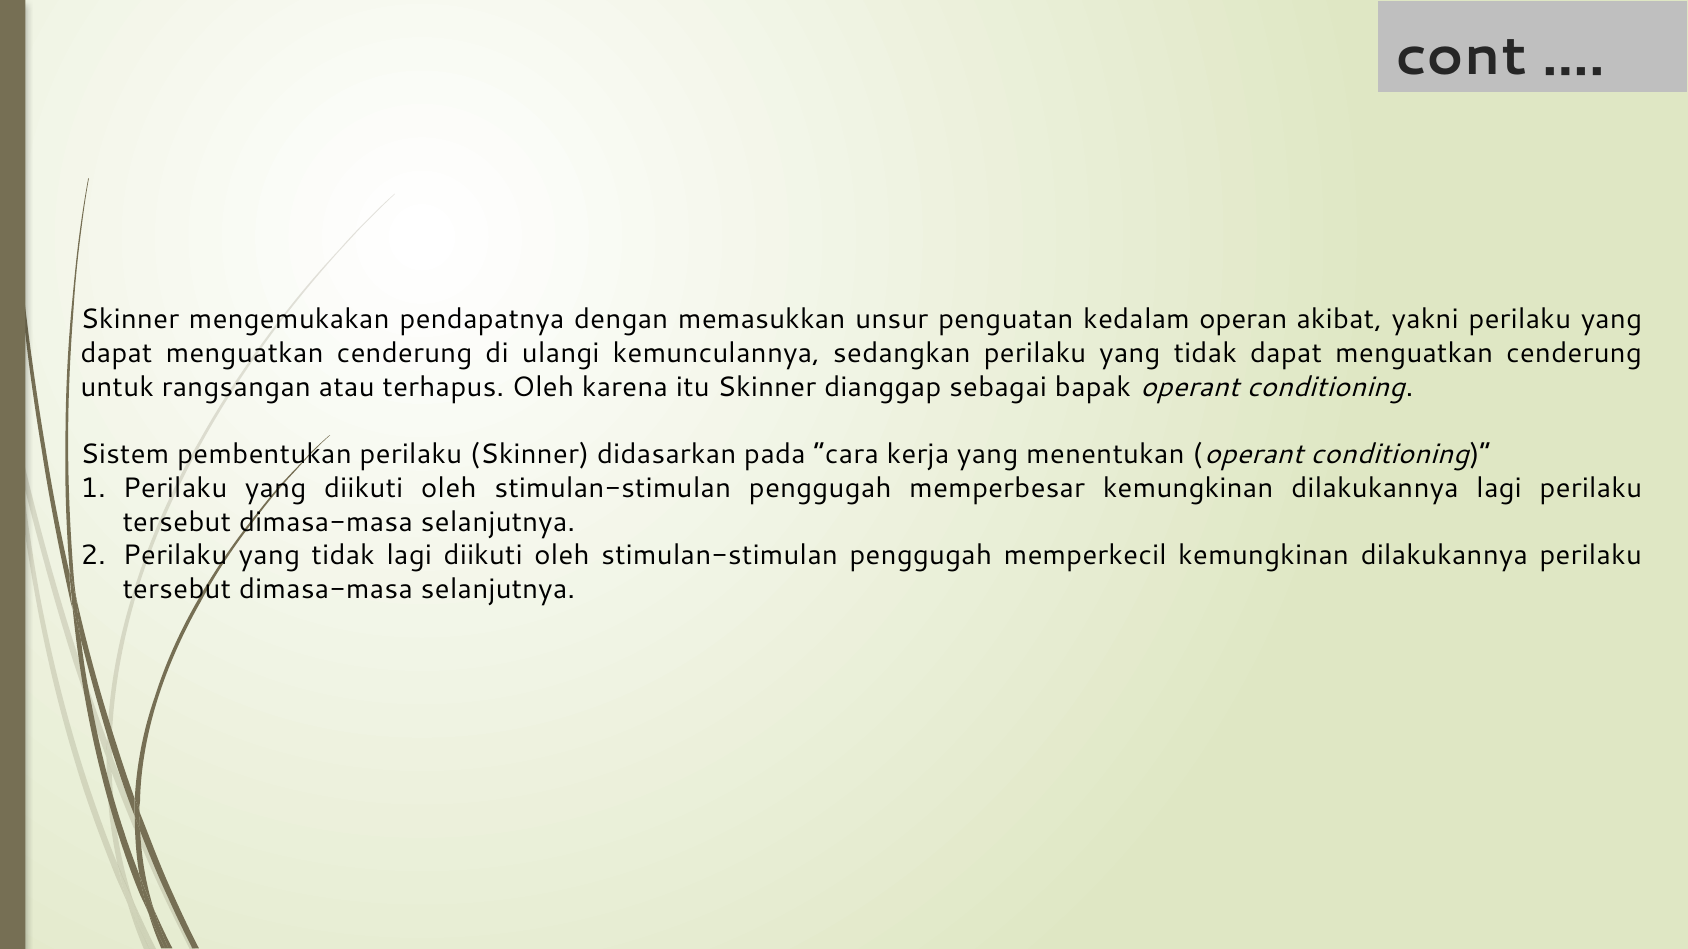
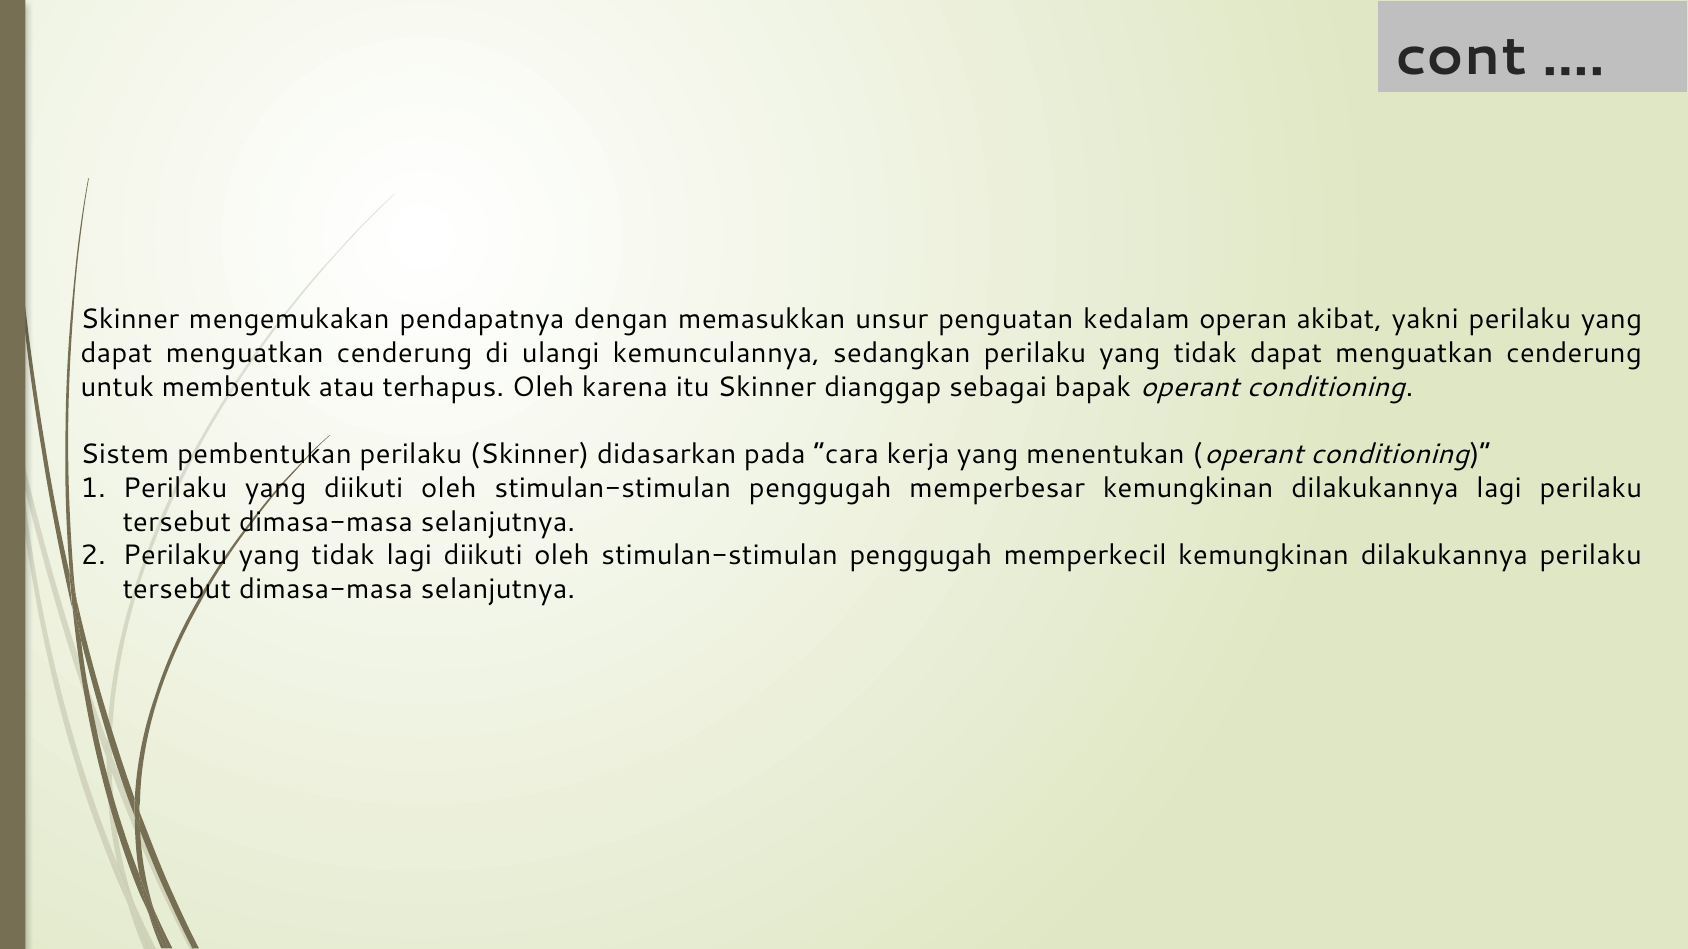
rangsangan: rangsangan -> membentuk
